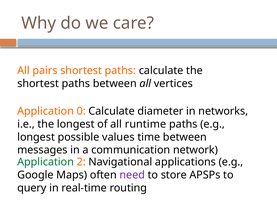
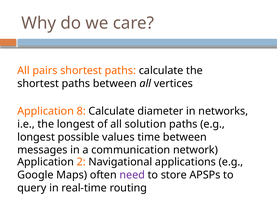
0: 0 -> 8
runtime: runtime -> solution
Application at (46, 162) colour: green -> black
